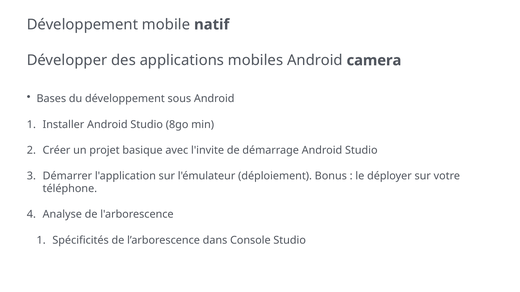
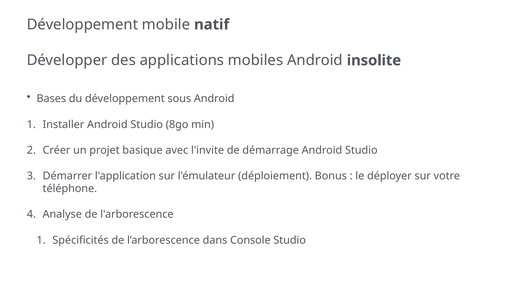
camera: camera -> insolite
